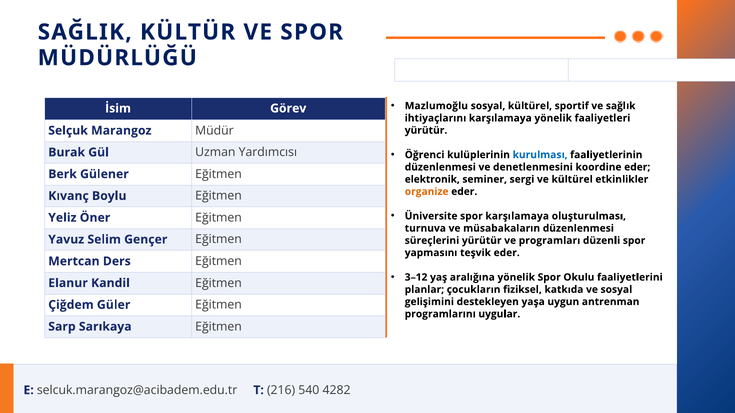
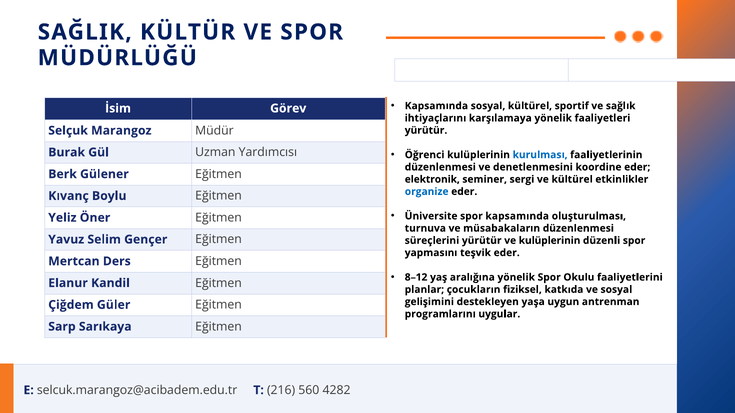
Mazlumoğlu at (436, 106): Mazlumoğlu -> Kapsamında
organize colour: orange -> blue
spor karşılamaya: karşılamaya -> kapsamında
ve programları: programları -> kulüplerinin
3–12: 3–12 -> 8–12
540: 540 -> 560
